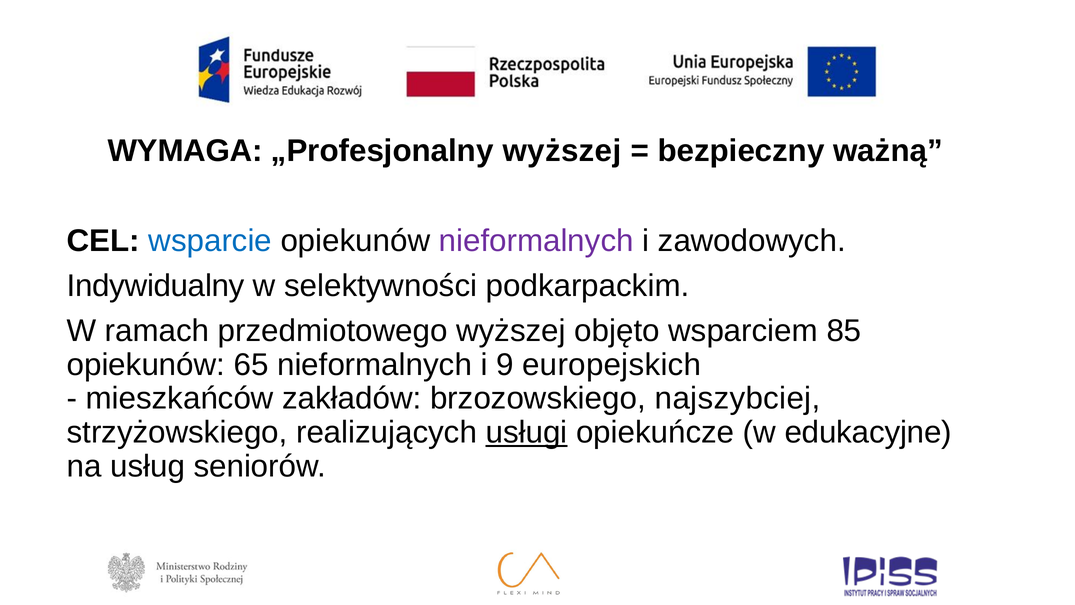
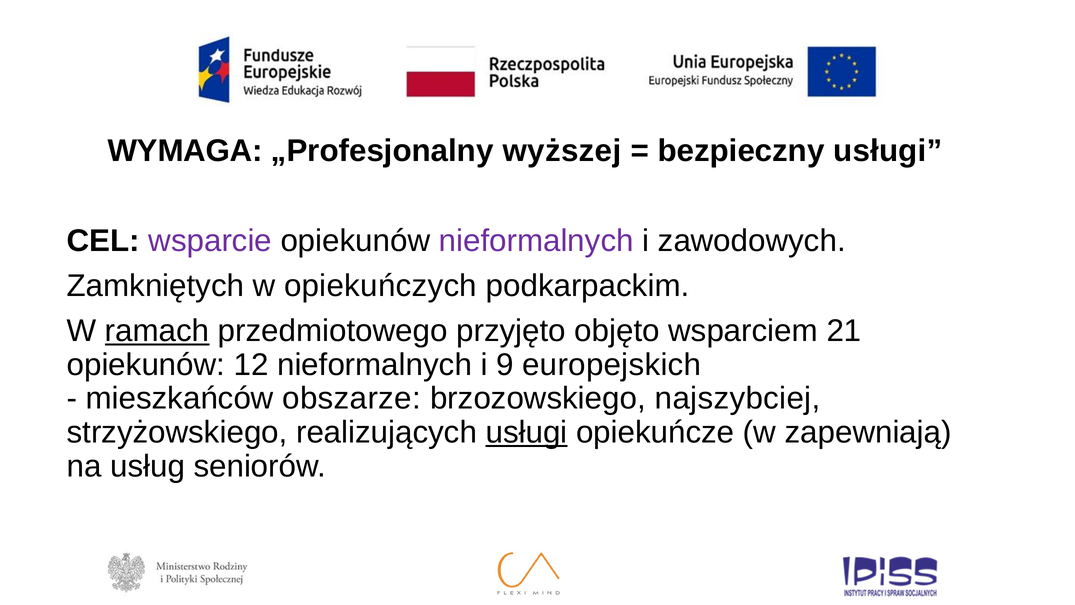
bezpieczny ważną: ważną -> usługi
wsparcie colour: blue -> purple
Indywidualny: Indywidualny -> Zamkniętych
selektywności: selektywności -> opiekuńczych
ramach underline: none -> present
przedmiotowego wyższej: wyższej -> przyjęto
85: 85 -> 21
65: 65 -> 12
zakładów: zakładów -> obszarze
edukacyjne: edukacyjne -> zapewniają
